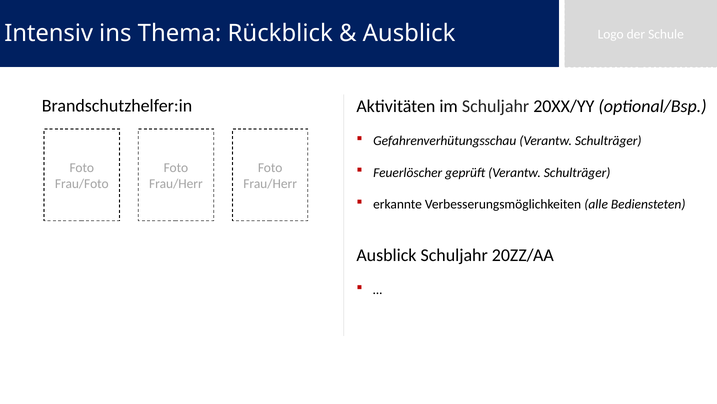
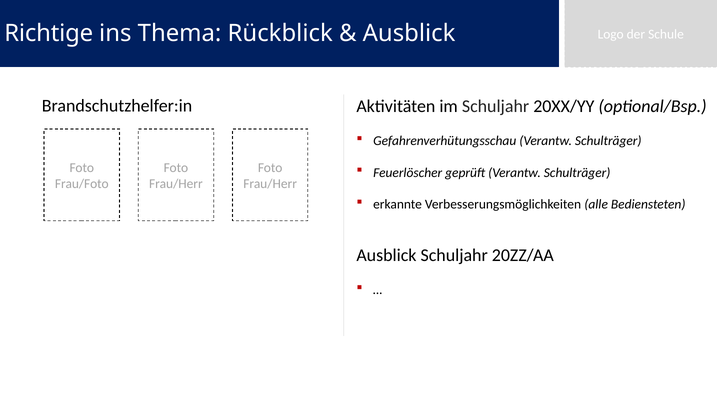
Intensiv: Intensiv -> Richtige
